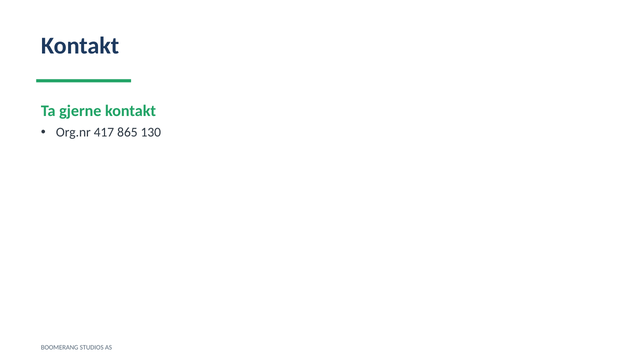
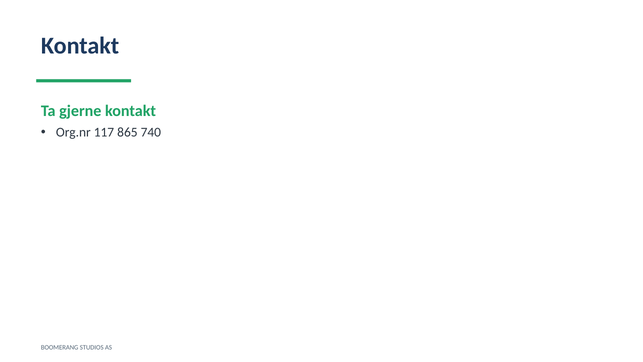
417: 417 -> 117
130: 130 -> 740
